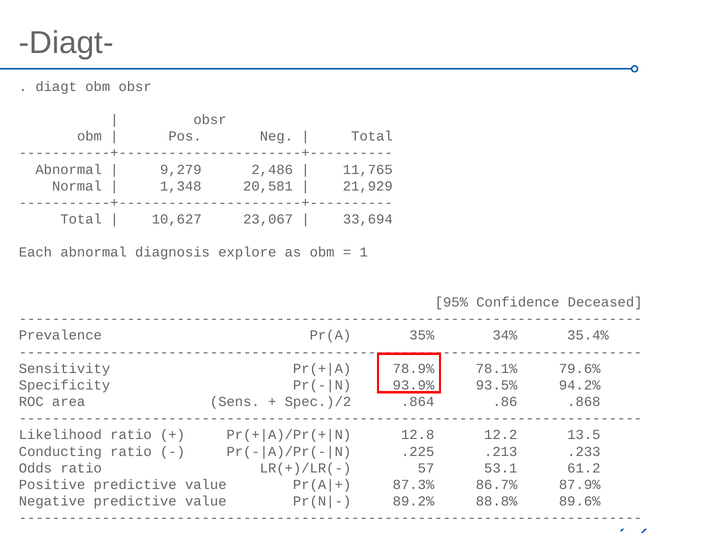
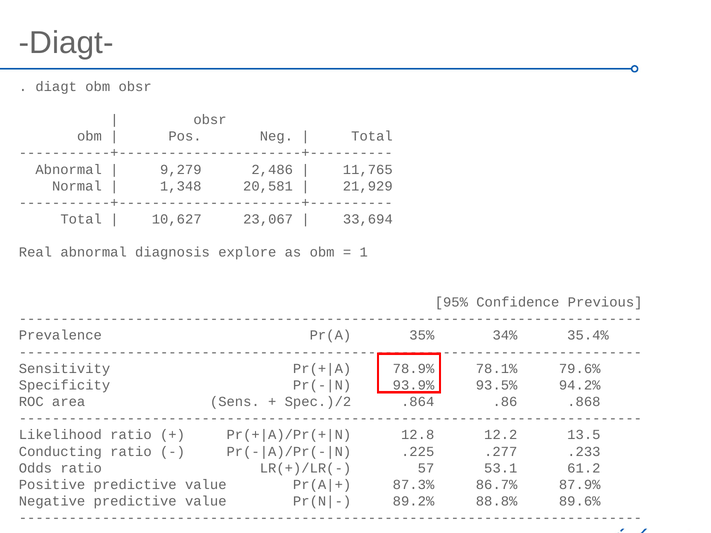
Each: Each -> Real
Deceased: Deceased -> Previous
.213: .213 -> .277
